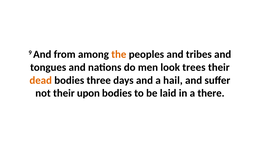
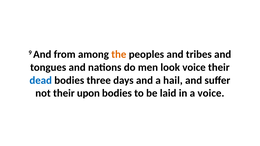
look trees: trees -> voice
dead colour: orange -> blue
a there: there -> voice
